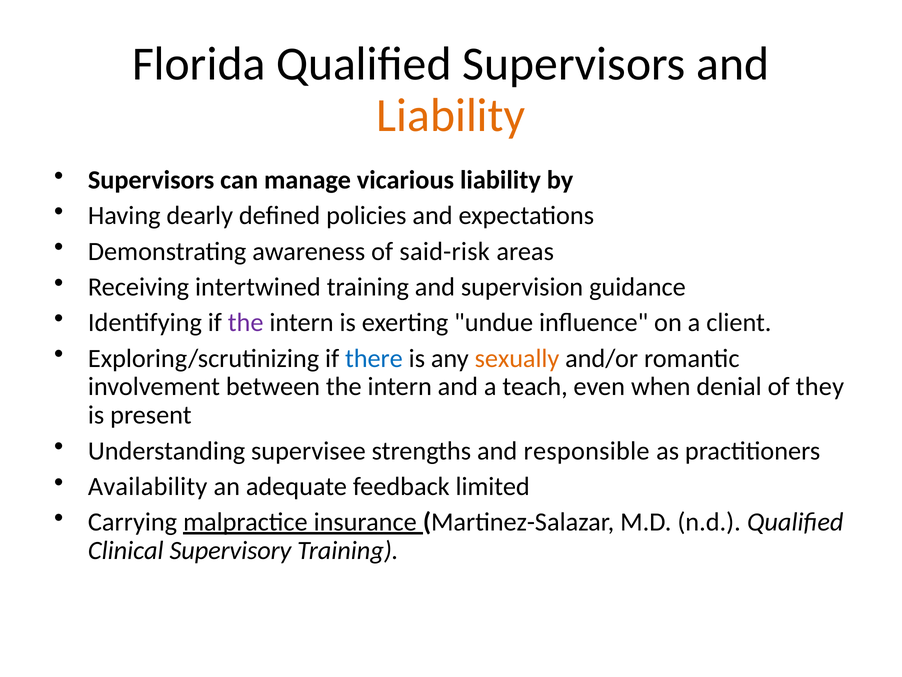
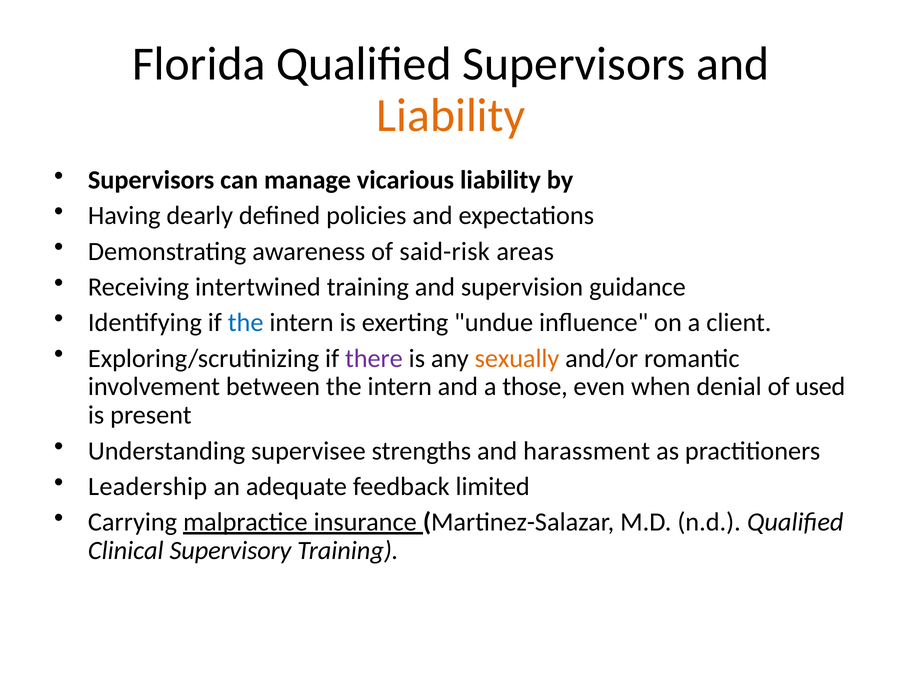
the at (246, 322) colour: purple -> blue
there colour: blue -> purple
teach: teach -> those
they: they -> used
responsible: responsible -> harassment
Availability: Availability -> Leadership
